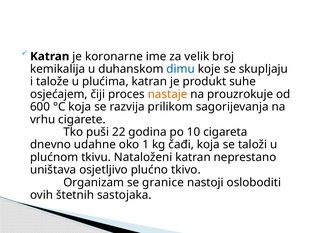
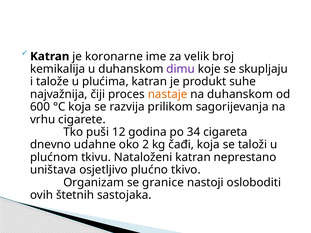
dimu colour: blue -> purple
osjećajem: osjećajem -> najvažnija
na prouzrokuje: prouzrokuje -> duhanskom
22: 22 -> 12
10: 10 -> 34
1: 1 -> 2
